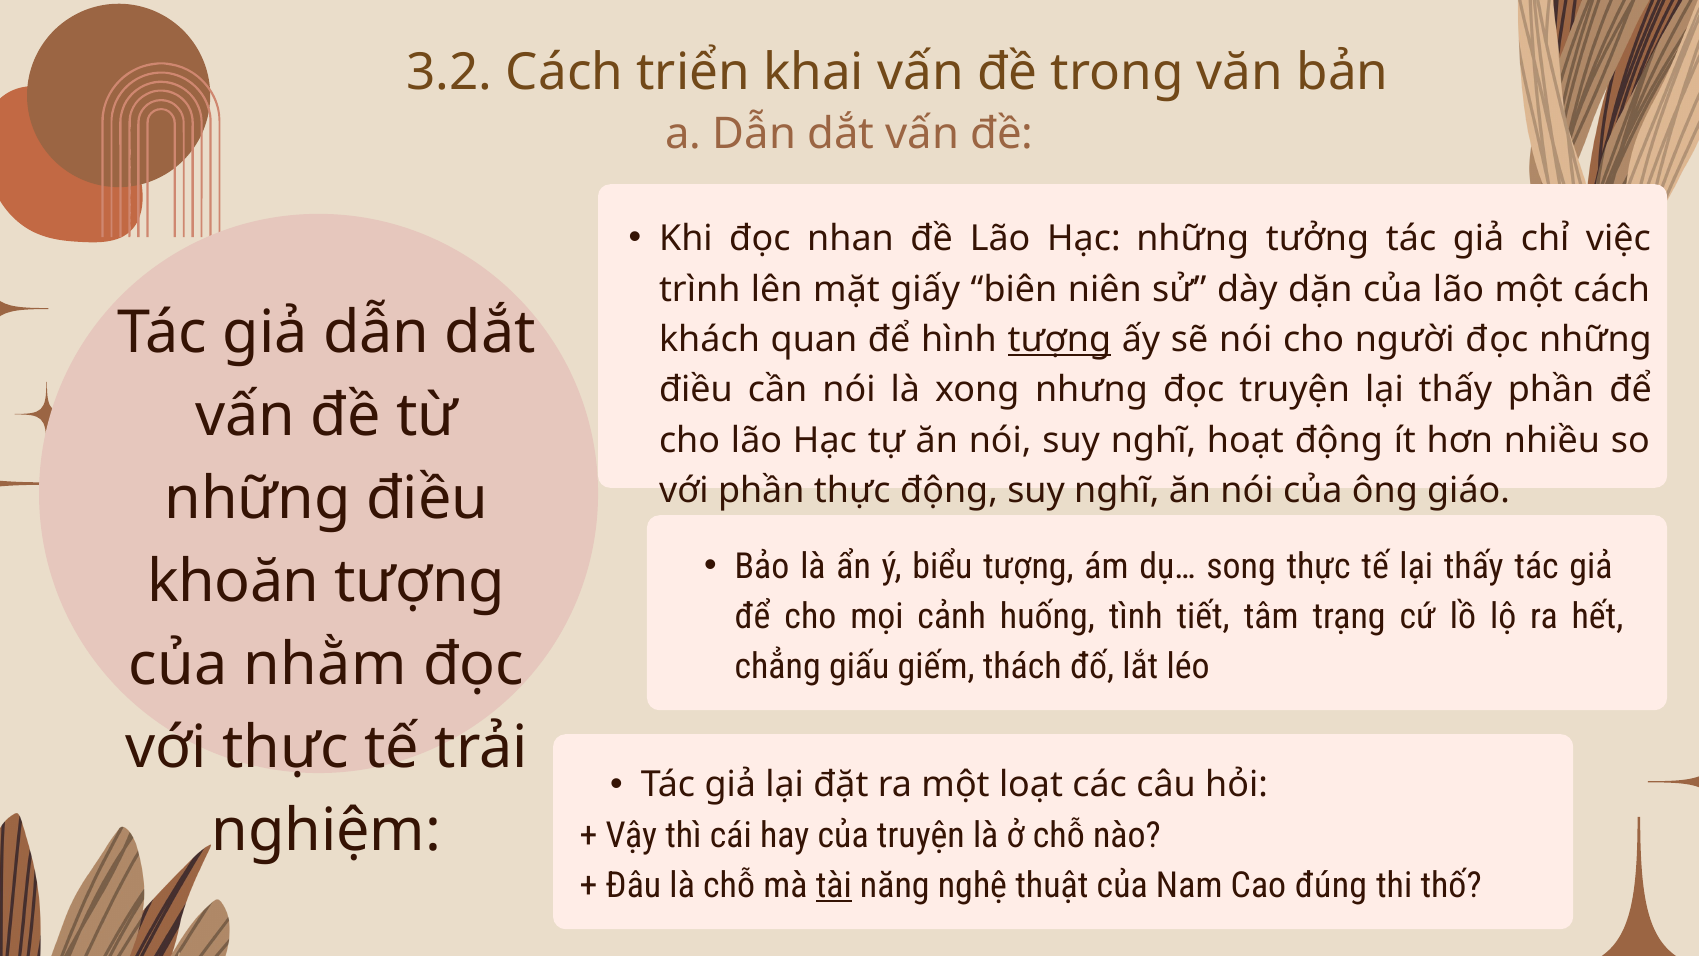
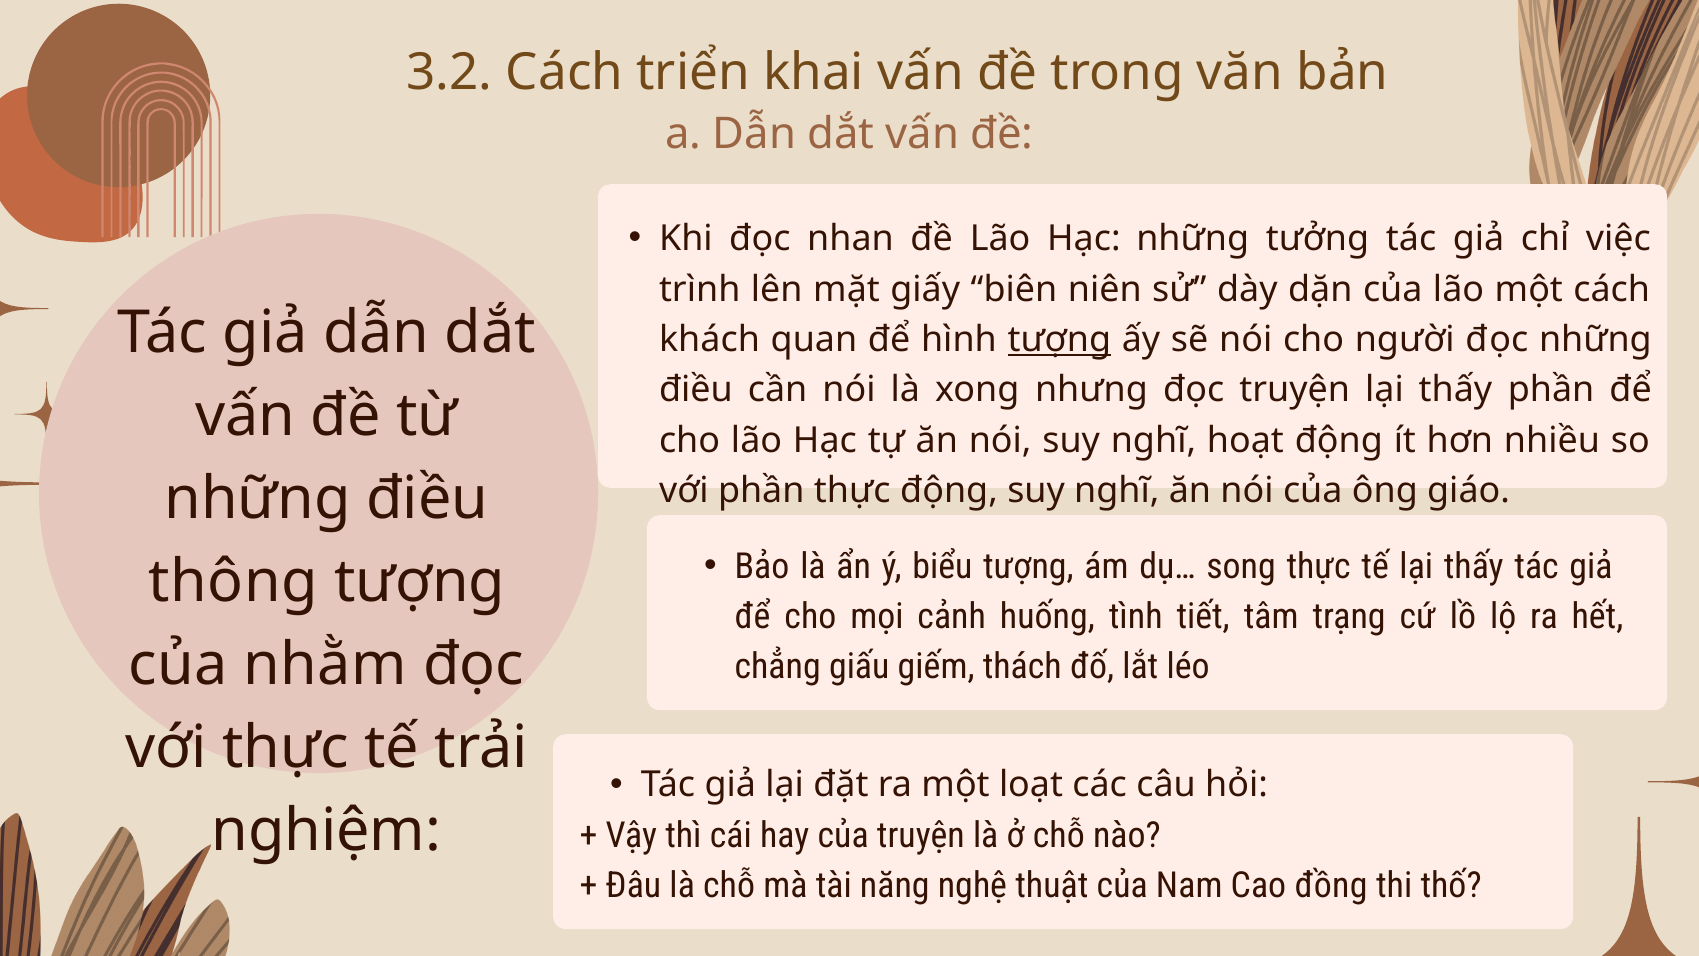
khoăn: khoăn -> thông
tài underline: present -> none
đúng: đúng -> đồng
